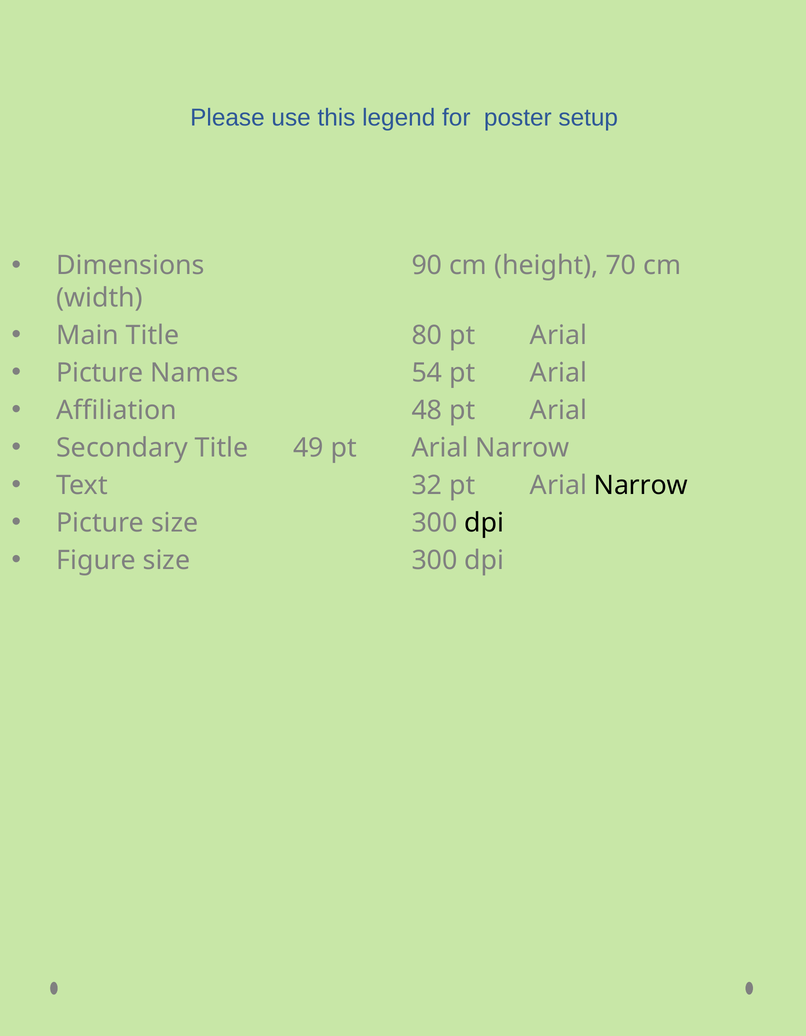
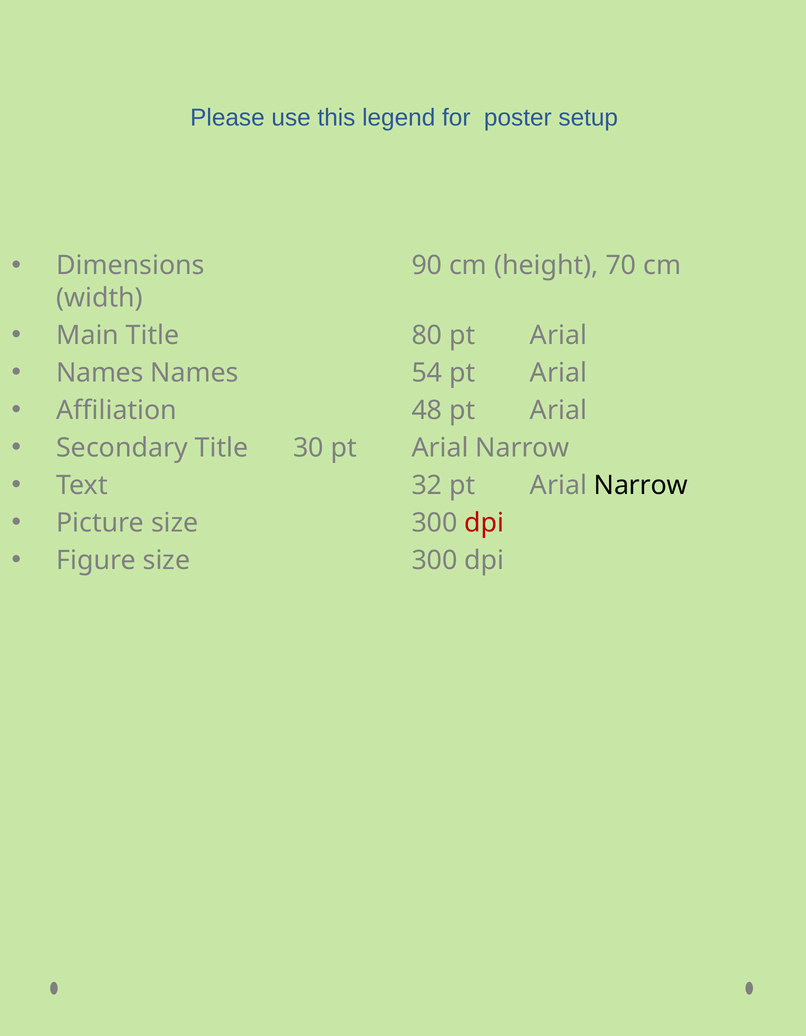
Picture at (100, 373): Picture -> Names
49: 49 -> 30
dpi at (484, 523) colour: black -> red
